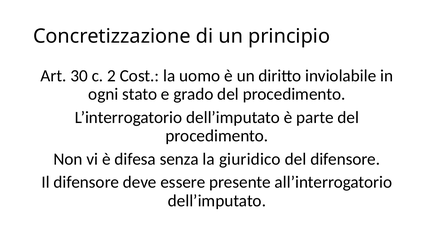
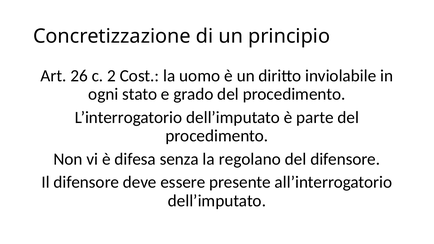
30: 30 -> 26
giuridico: giuridico -> regolano
